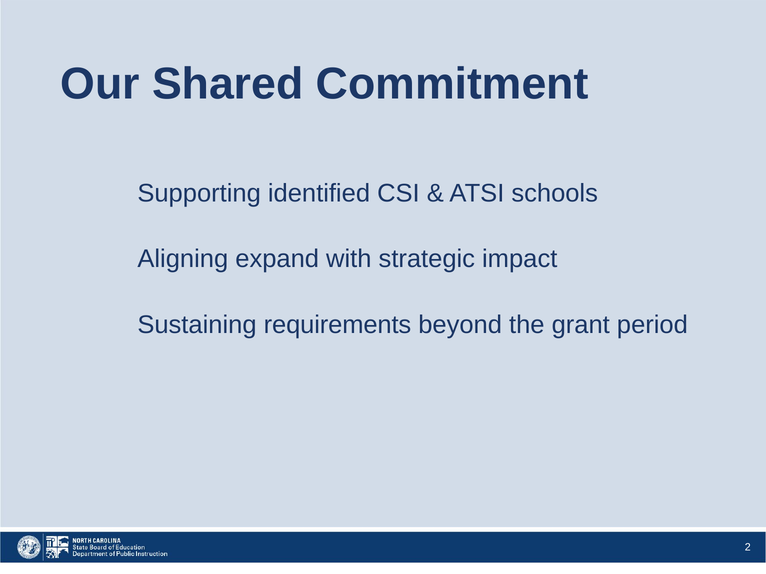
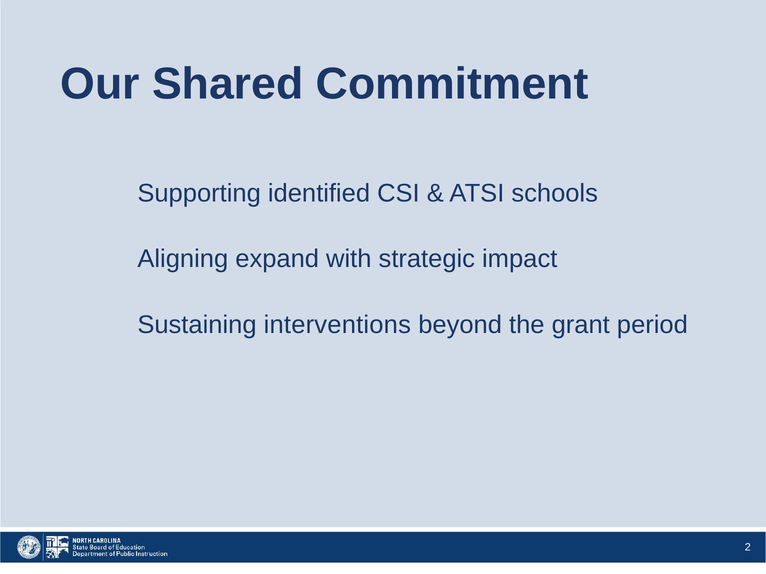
requirements: requirements -> interventions
